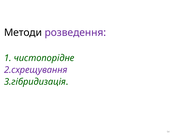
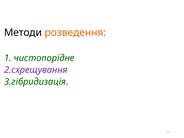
розведення colour: purple -> orange
